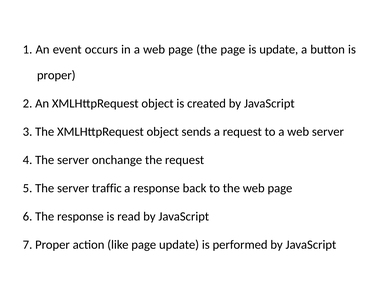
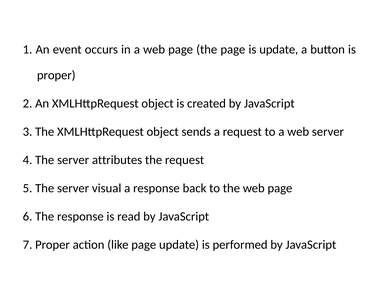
onchange: onchange -> attributes
traffic: traffic -> visual
